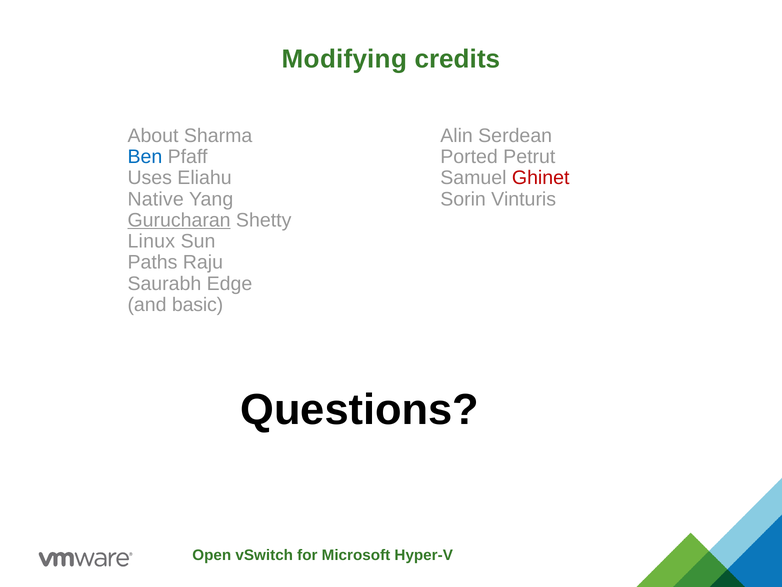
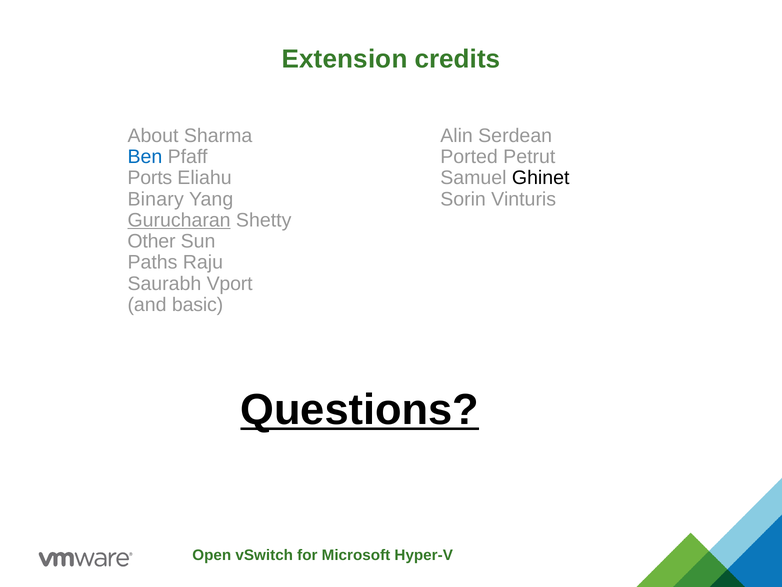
Modifying: Modifying -> Extension
Uses: Uses -> Ports
Ghinet colour: red -> black
Native: Native -> Binary
Linux: Linux -> Other
Edge: Edge -> Vport
Questions underline: none -> present
